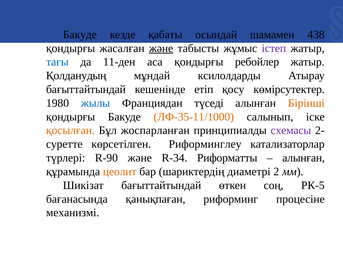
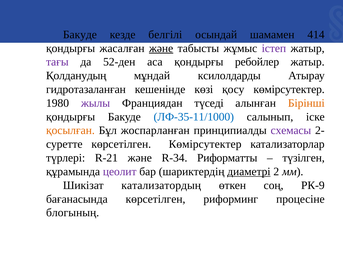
қабаты: қабаты -> белгілі
438: 438 -> 414
тағы colour: blue -> purple
11-ден: 11-ден -> 52-ден
бағыттайтындай at (86, 89): бағыттайтындай -> гидротазаланған
етіп: етіп -> көзі
жылы colour: blue -> purple
ЛФ-35-11/1000 colour: orange -> blue
көрсетілген Риформинглеу: Риформинглеу -> Көмірсутектер
R-90: R-90 -> R-21
алынған at (304, 158): алынған -> түзілген
цеолит colour: orange -> purple
диаметрі underline: none -> present
Шикізат бағыттайтындай: бағыттайтындай -> катализатордың
РК-5: РК-5 -> РК-9
бағанасында қанықпаған: қанықпаған -> көрсетілген
механизмі: механизмі -> блогының
